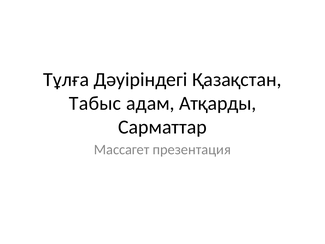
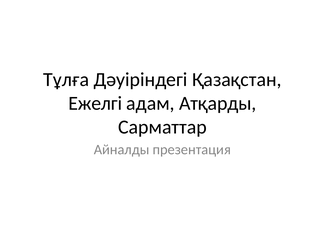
Табыс: Табыс -> Ежелгі
Массагет: Массагет -> Айналды
